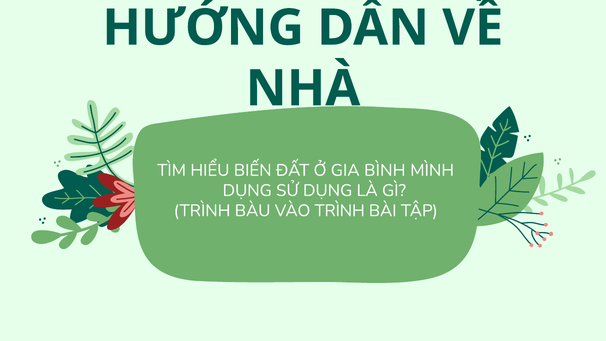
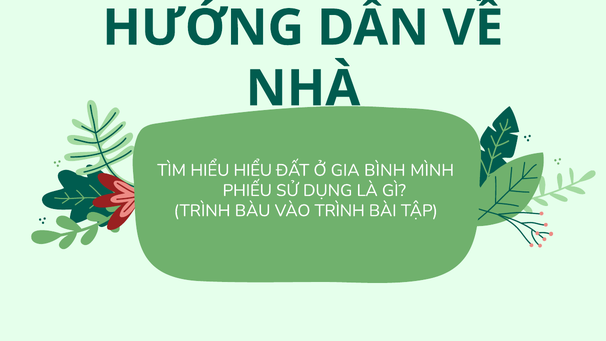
HIỂU BIẾN: BIẾN -> HIỂU
DỤNG at (247, 190): DỤNG -> PHIẾU
